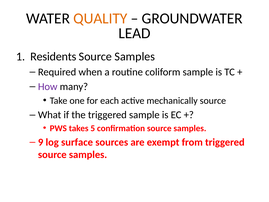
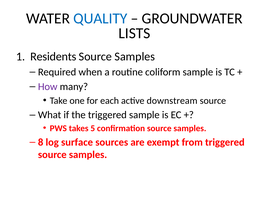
QUALITY colour: orange -> blue
LEAD: LEAD -> LISTS
mechanically: mechanically -> downstream
9: 9 -> 8
